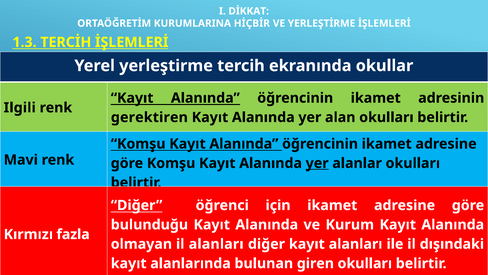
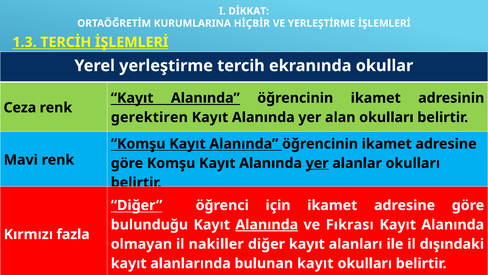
Ilgili: Ilgili -> Ceza
Alanında at (267, 224) underline: none -> present
Kurum: Kurum -> Fıkrası
il alanları: alanları -> nakiller
bulunan giren: giren -> kayıt
